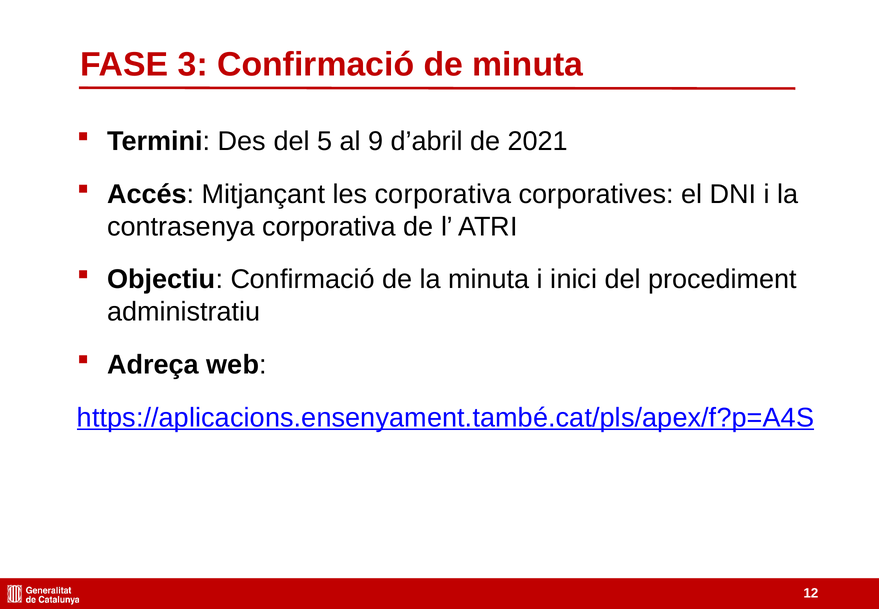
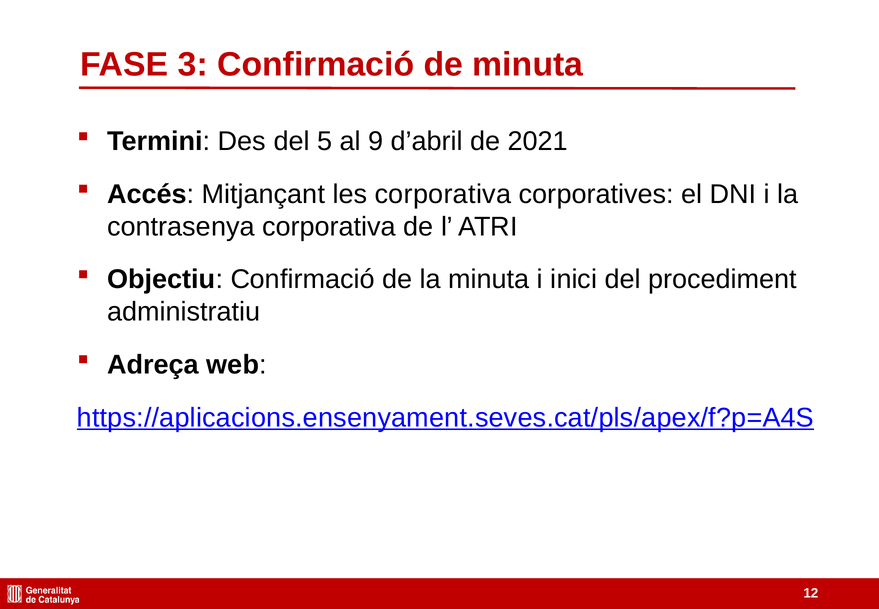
https://aplicacions.ensenyament.també.cat/pls/apex/f?p=A4S: https://aplicacions.ensenyament.també.cat/pls/apex/f?p=A4S -> https://aplicacions.ensenyament.seves.cat/pls/apex/f?p=A4S
